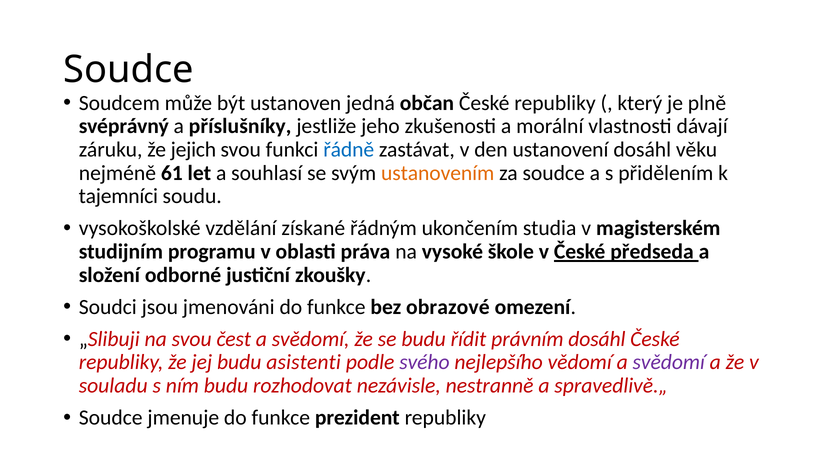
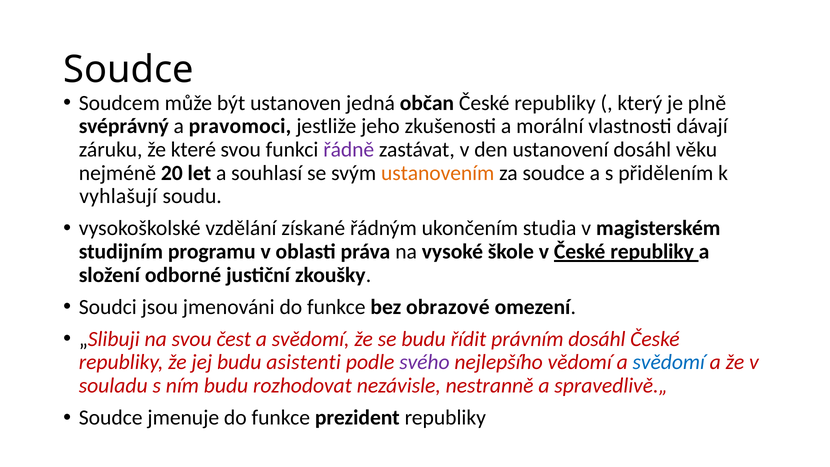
příslušníky: příslušníky -> pravomoci
jejich: jejich -> které
řádně colour: blue -> purple
61: 61 -> 20
tajemníci: tajemníci -> vyhlašují
v České předseda: předseda -> republiky
svědomí at (669, 362) colour: purple -> blue
